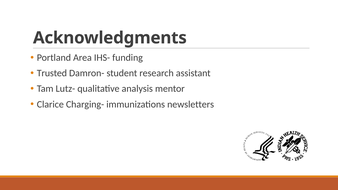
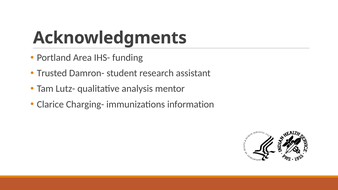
newsletters: newsletters -> information
